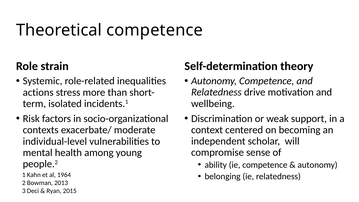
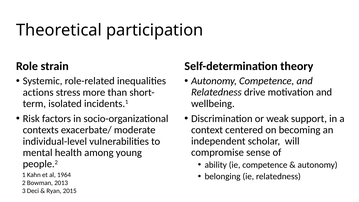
Theoretical competence: competence -> participation
